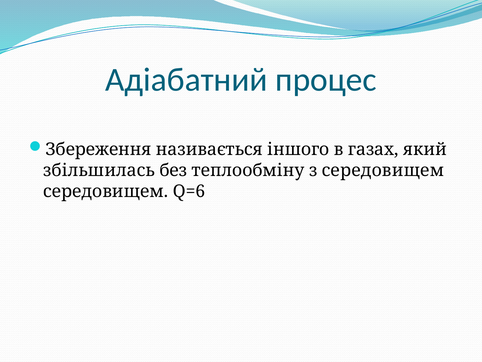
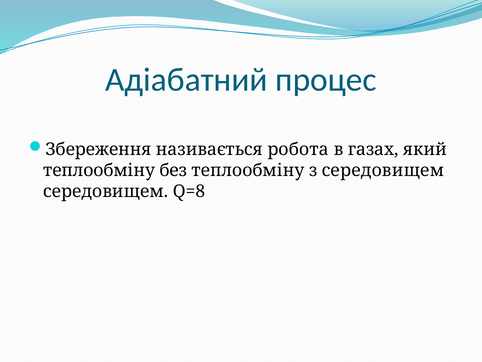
іншого: іншого -> робота
збільшилась at (99, 170): збільшилась -> теплообміну
Q=6: Q=6 -> Q=8
